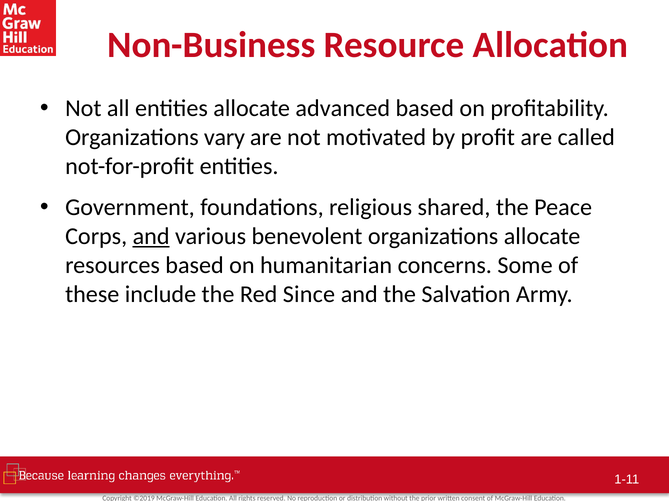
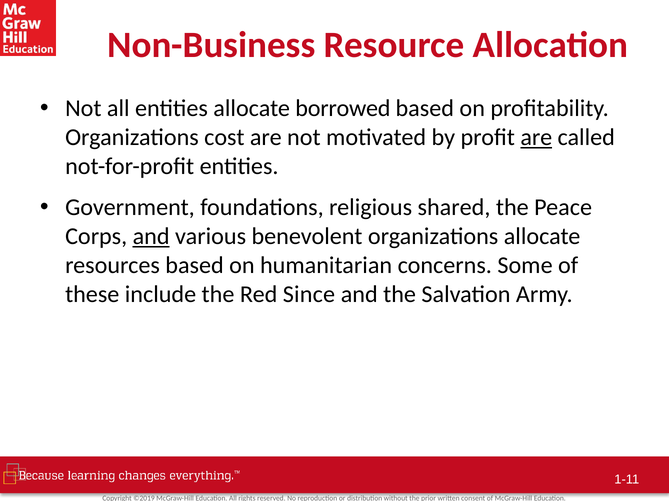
advanced: advanced -> borrowed
vary: vary -> cost
are at (536, 138) underline: none -> present
